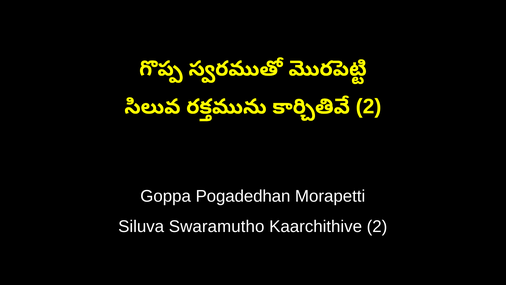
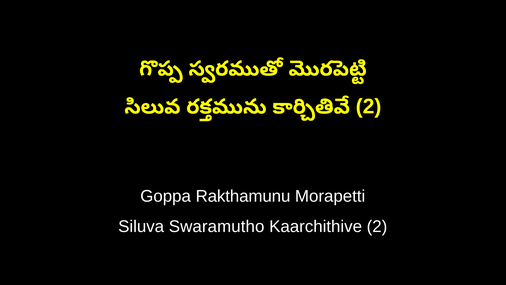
Pogadedhan: Pogadedhan -> Rakthamunu
